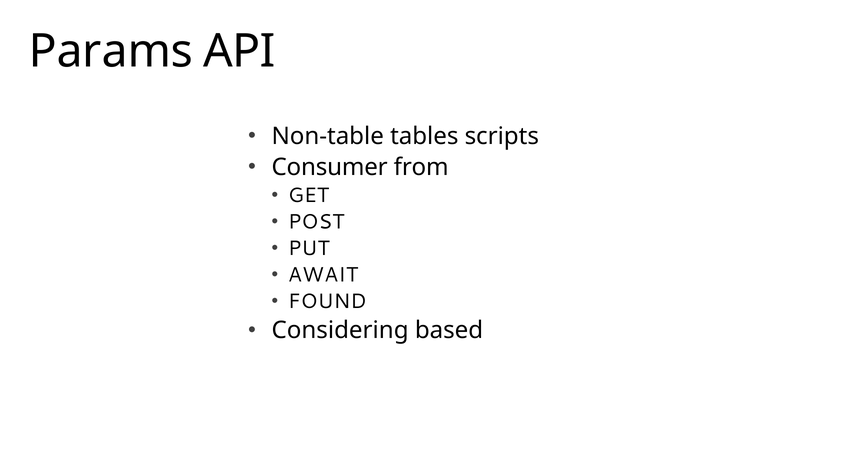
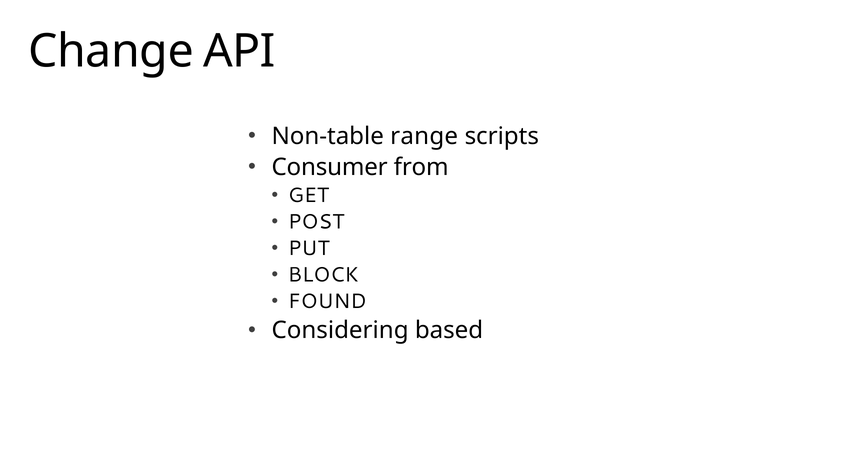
Params: Params -> Change
tables: tables -> range
AWAIT: AWAIT -> BLOCK
